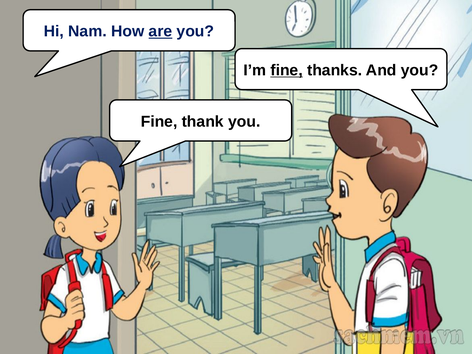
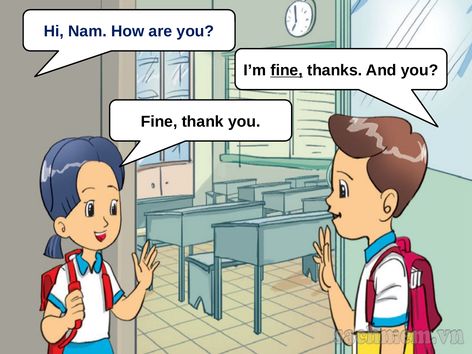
are underline: present -> none
